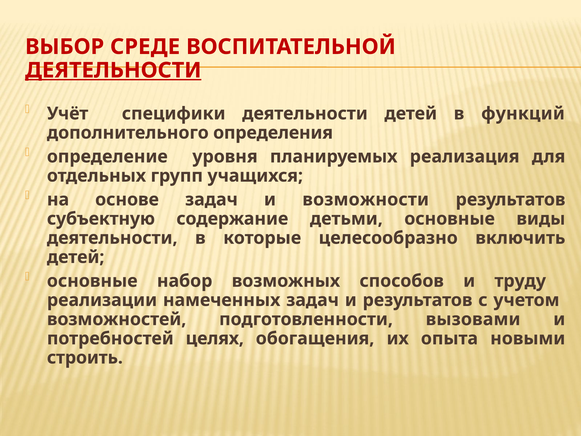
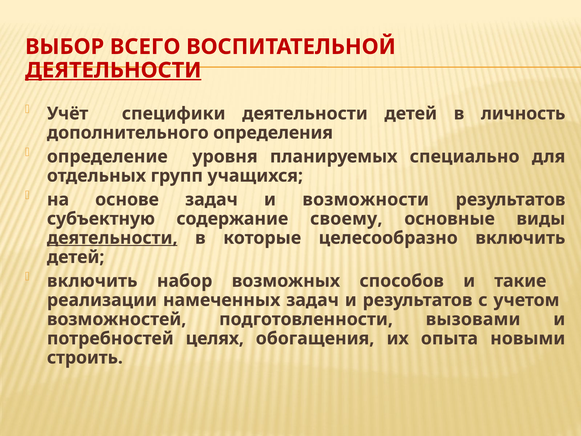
СРЕДЕ: СРЕДЕ -> ВСЕГО
функций: функций -> личность
реализация: реализация -> специально
детьми: детьми -> своему
деятельности at (112, 238) underline: none -> present
основные at (92, 281): основные -> включить
труду: труду -> такие
